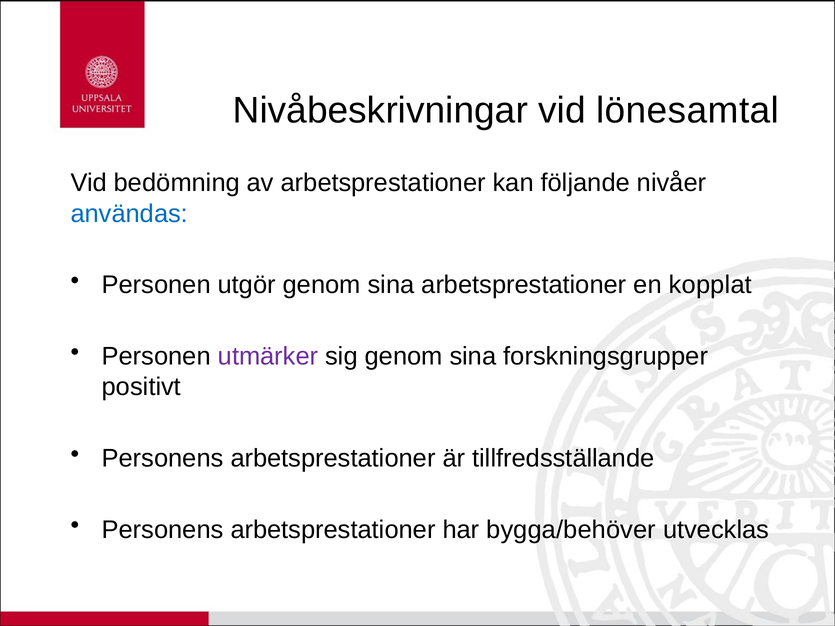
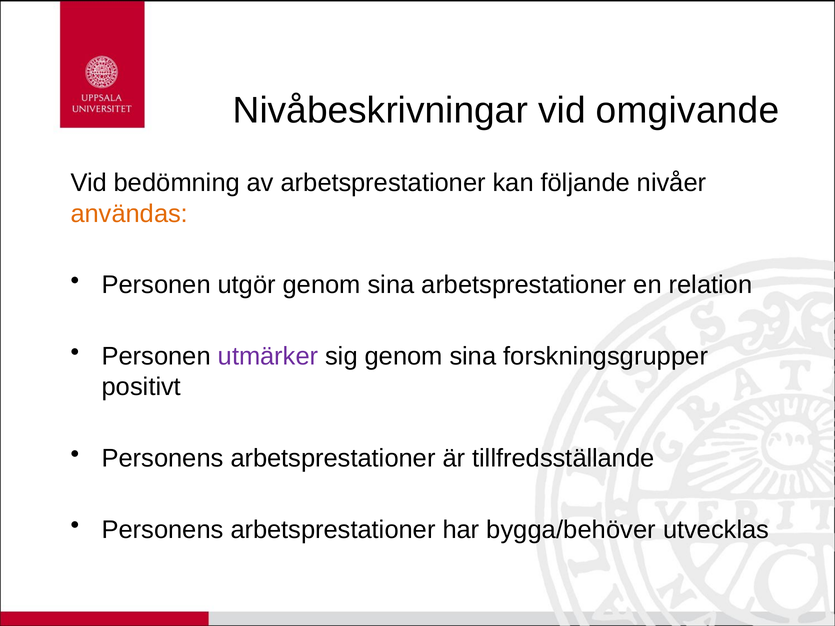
lönesamtal: lönesamtal -> omgivande
användas colour: blue -> orange
kopplat: kopplat -> relation
